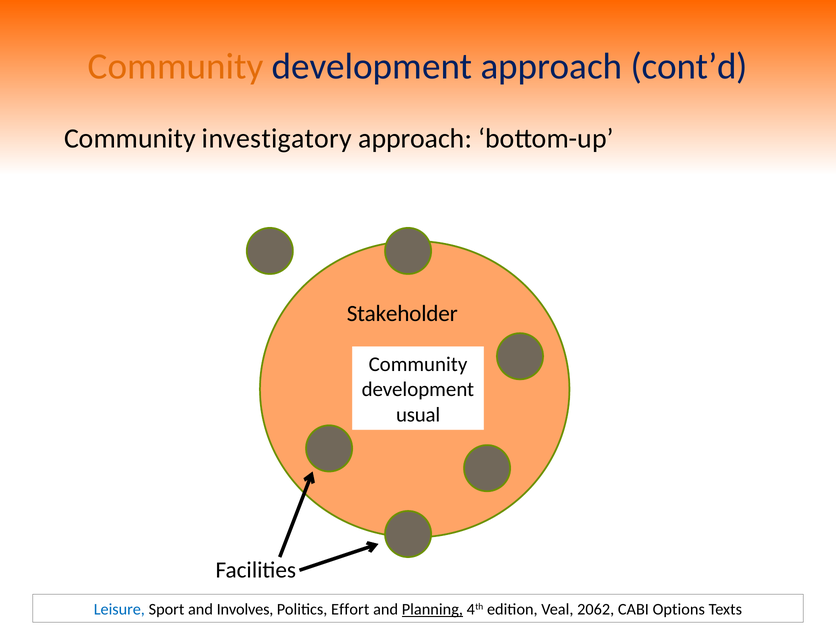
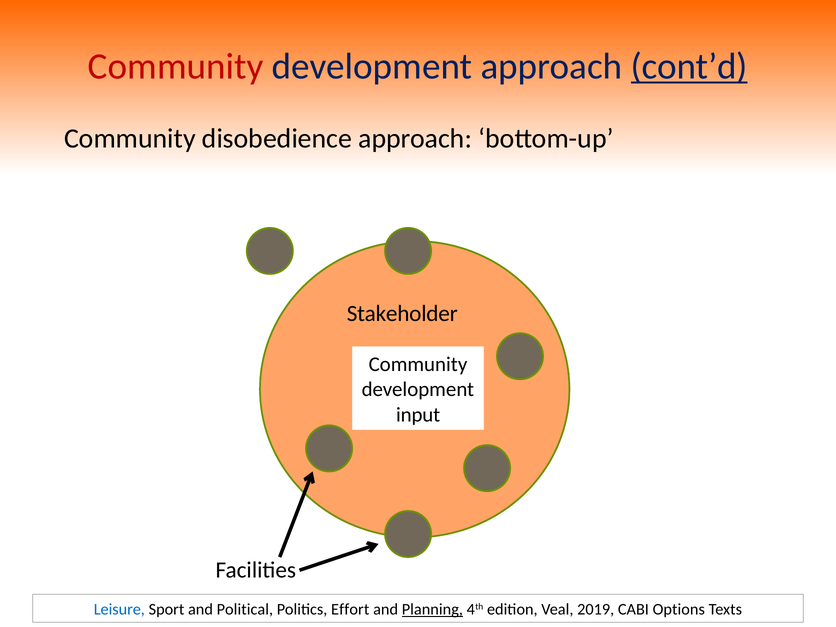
Community at (176, 67) colour: orange -> red
cont’d underline: none -> present
investigatory: investigatory -> disobedience
usual: usual -> input
Involves: Involves -> Political
2062: 2062 -> 2019
